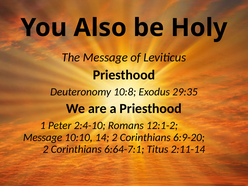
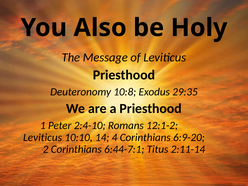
Message at (43, 137): Message -> Leviticus
14 2: 2 -> 4
6:64-7:1: 6:64-7:1 -> 6:44-7:1
